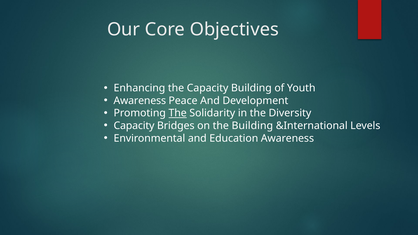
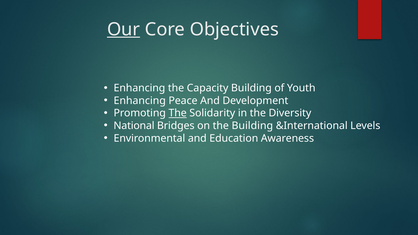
Our underline: none -> present
Awareness at (140, 101): Awareness -> Enhancing
Capacity at (134, 126): Capacity -> National
